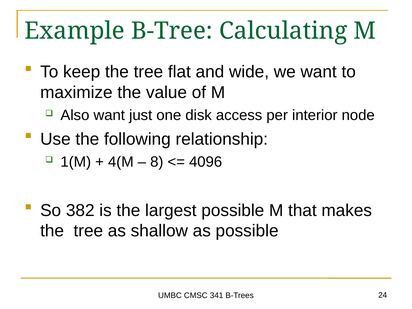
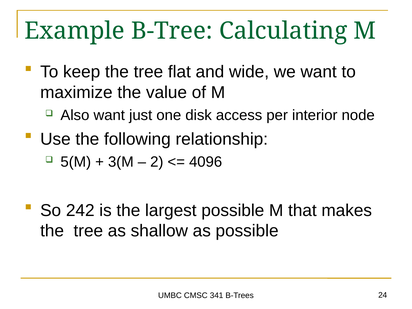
1(M: 1(M -> 5(M
4(M: 4(M -> 3(M
8: 8 -> 2
382: 382 -> 242
